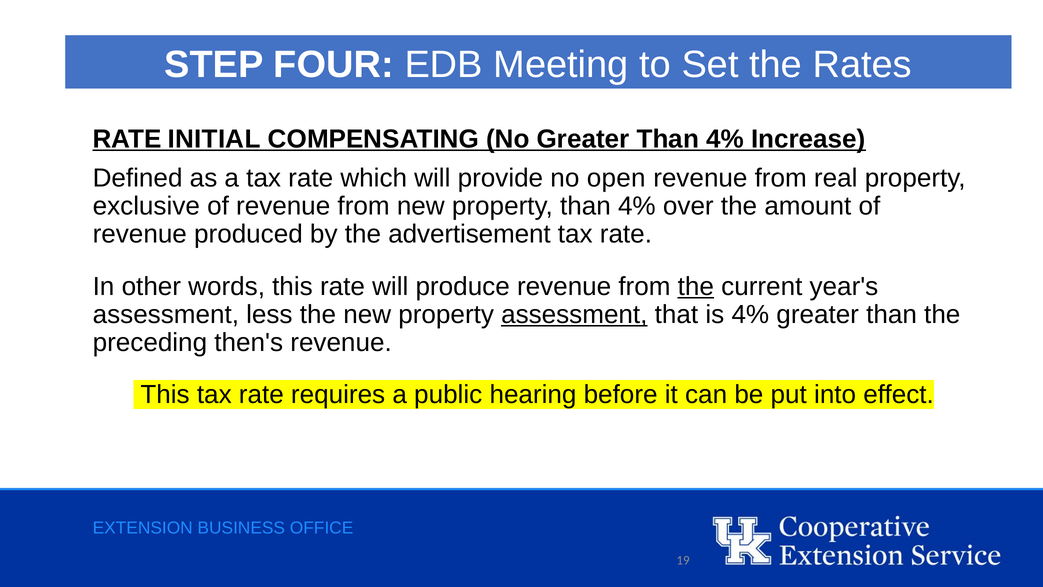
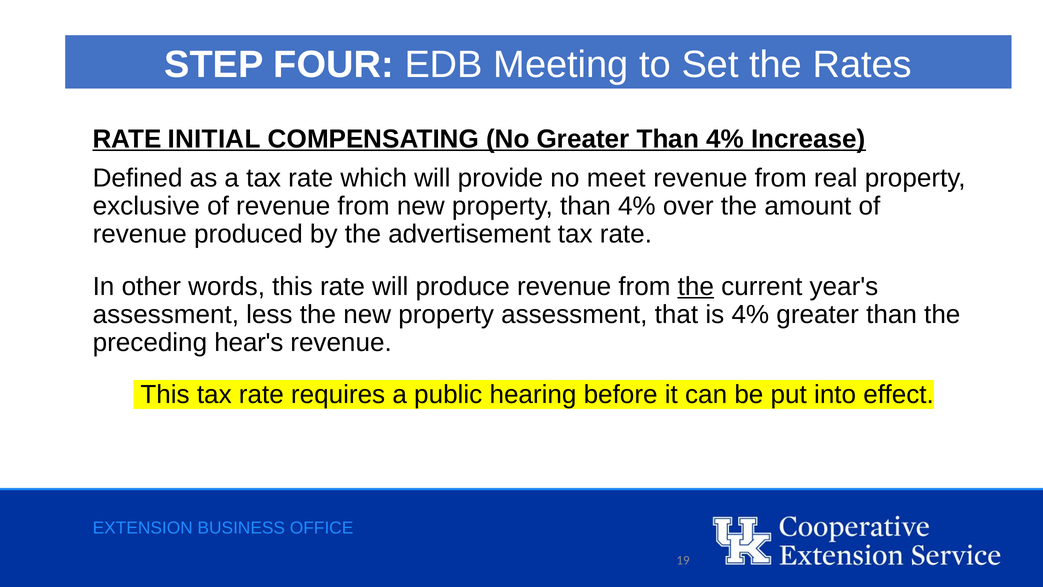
open: open -> meet
assessment at (574, 314) underline: present -> none
then's: then's -> hear's
